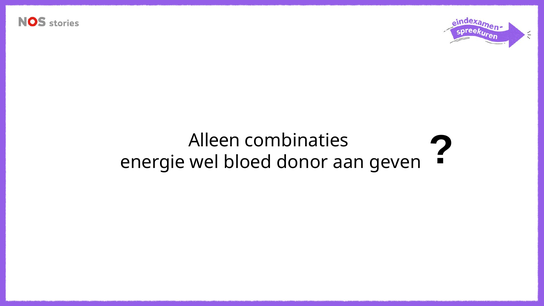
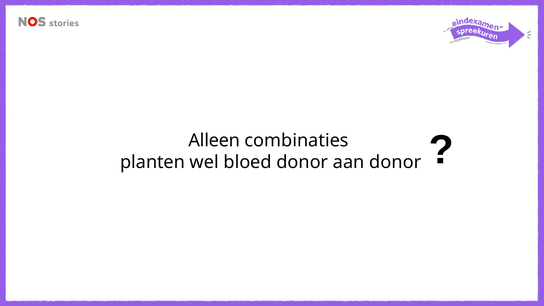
energie: energie -> planten
aan geven: geven -> donor
